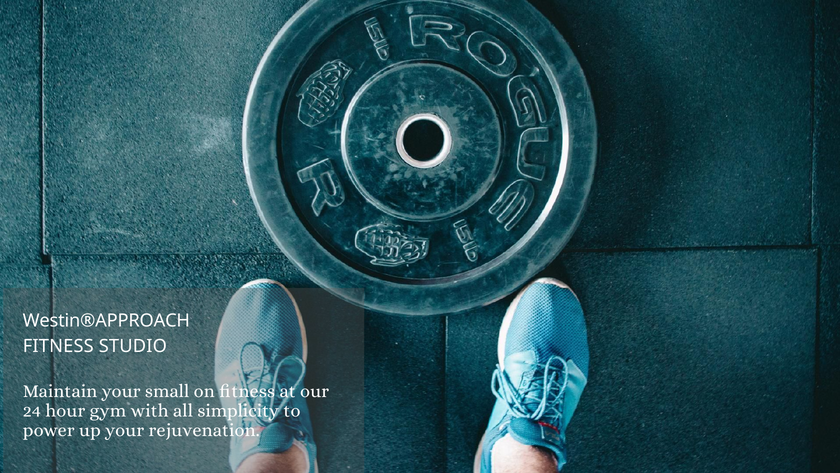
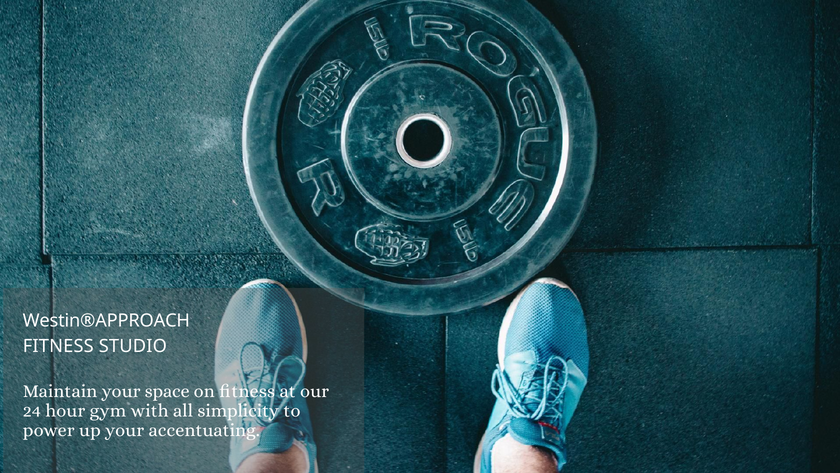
small: small -> space
rejuvenation: rejuvenation -> accentuating
